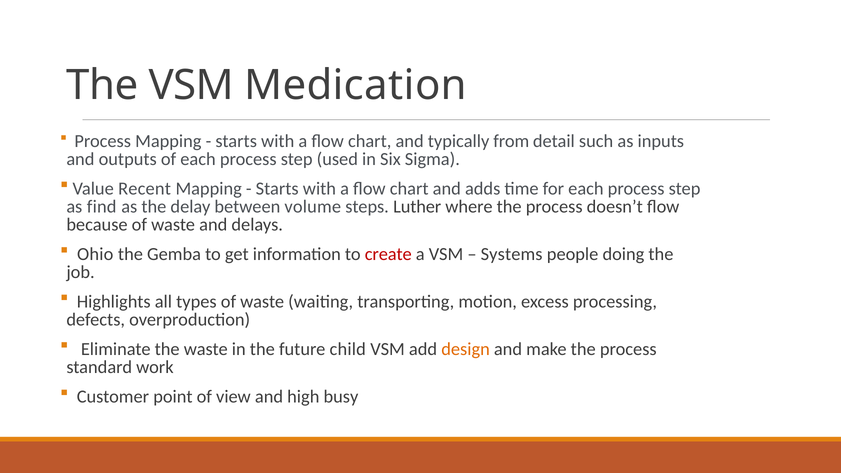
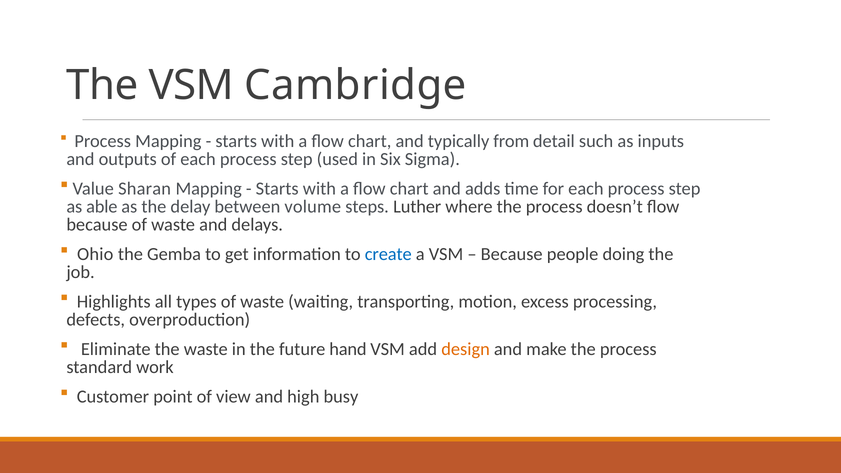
Medication: Medication -> Cambridge
Recent: Recent -> Sharan
find: find -> able
create colour: red -> blue
Systems at (512, 254): Systems -> Because
child: child -> hand
